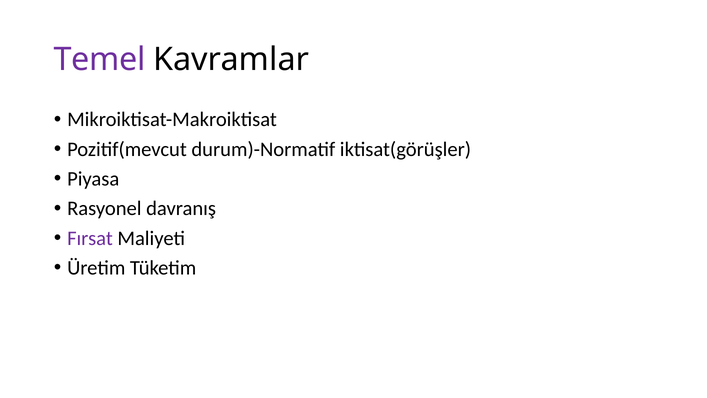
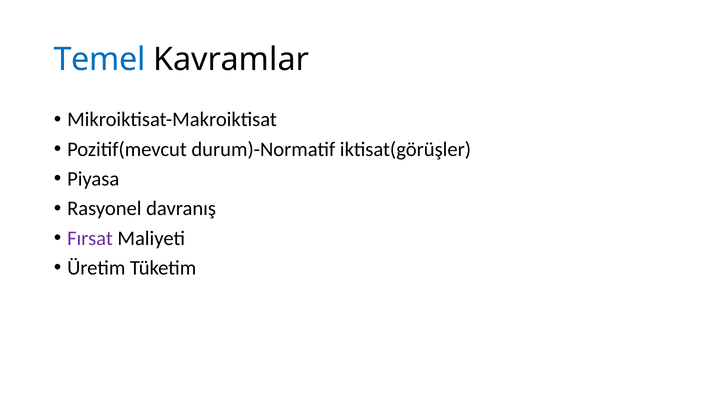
Temel colour: purple -> blue
